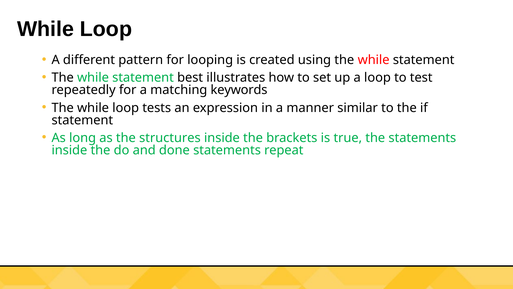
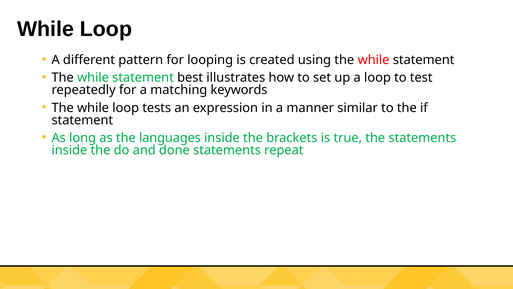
structures: structures -> languages
